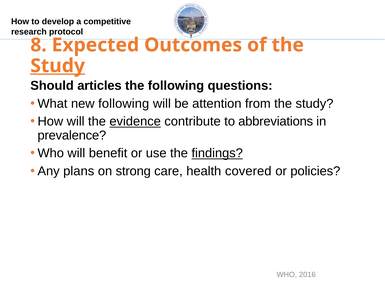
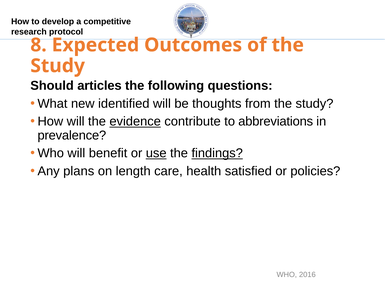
Study at (58, 66) underline: present -> none
new following: following -> identified
attention: attention -> thoughts
use underline: none -> present
strong: strong -> length
covered: covered -> satisfied
